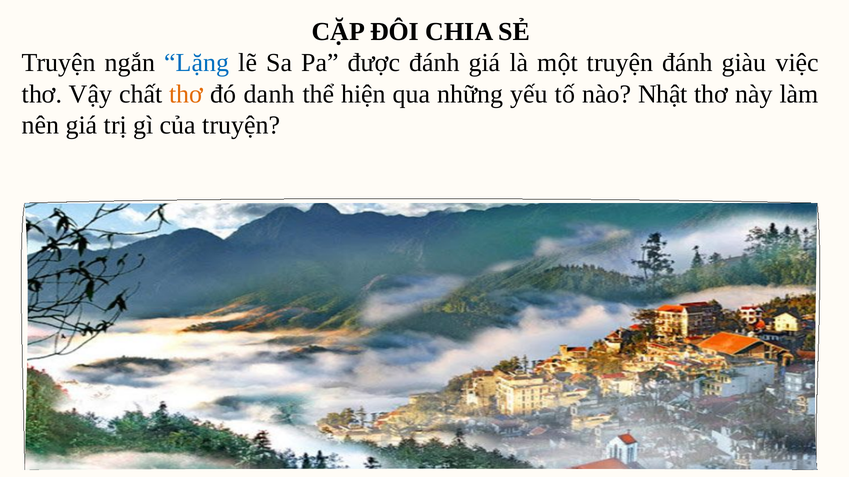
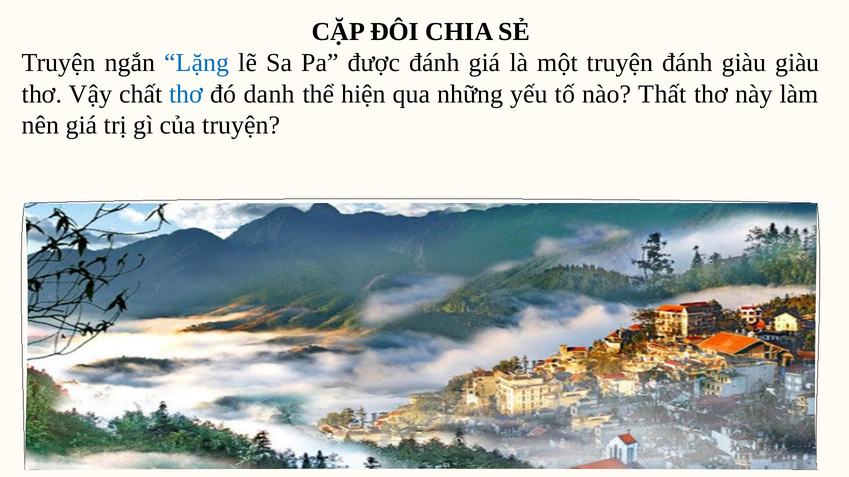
giàu việc: việc -> giàu
thơ at (186, 94) colour: orange -> blue
Nhật: Nhật -> Thất
